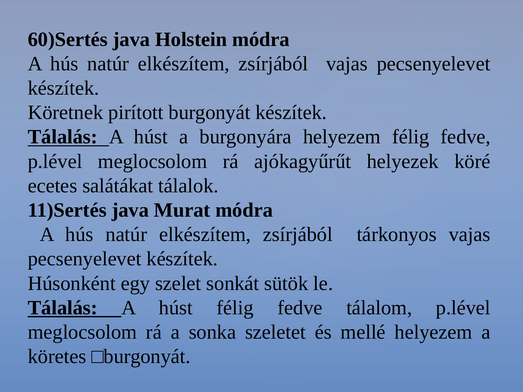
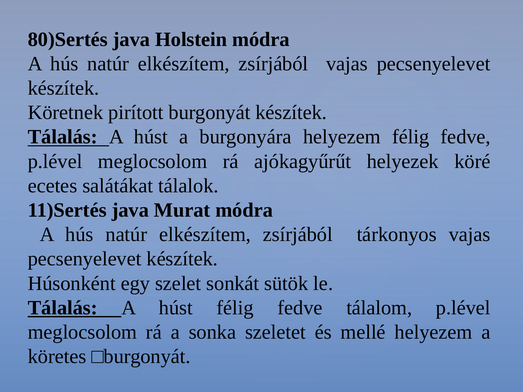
60)Sertés: 60)Sertés -> 80)Sertés
